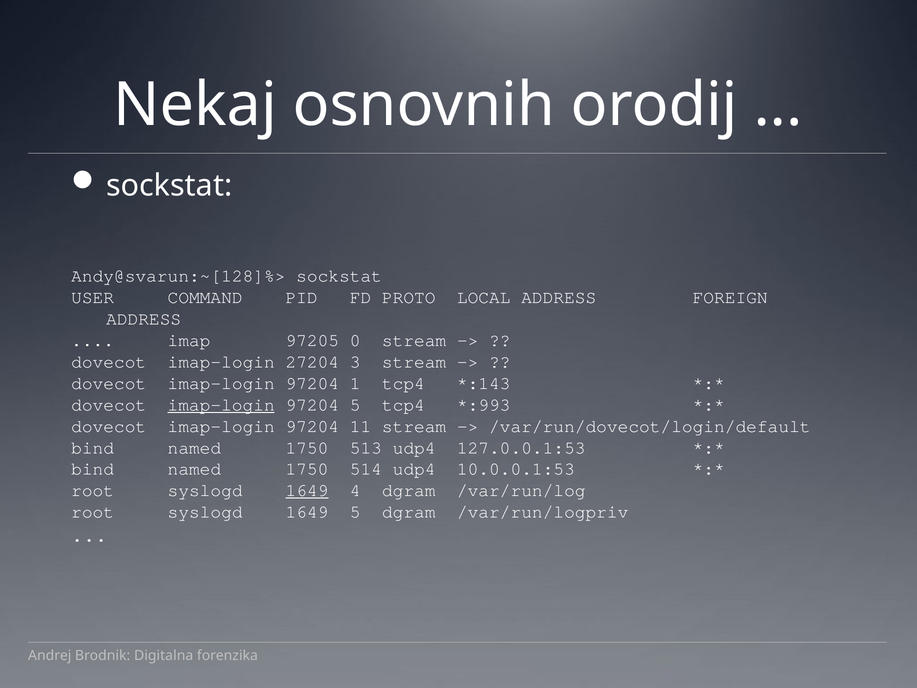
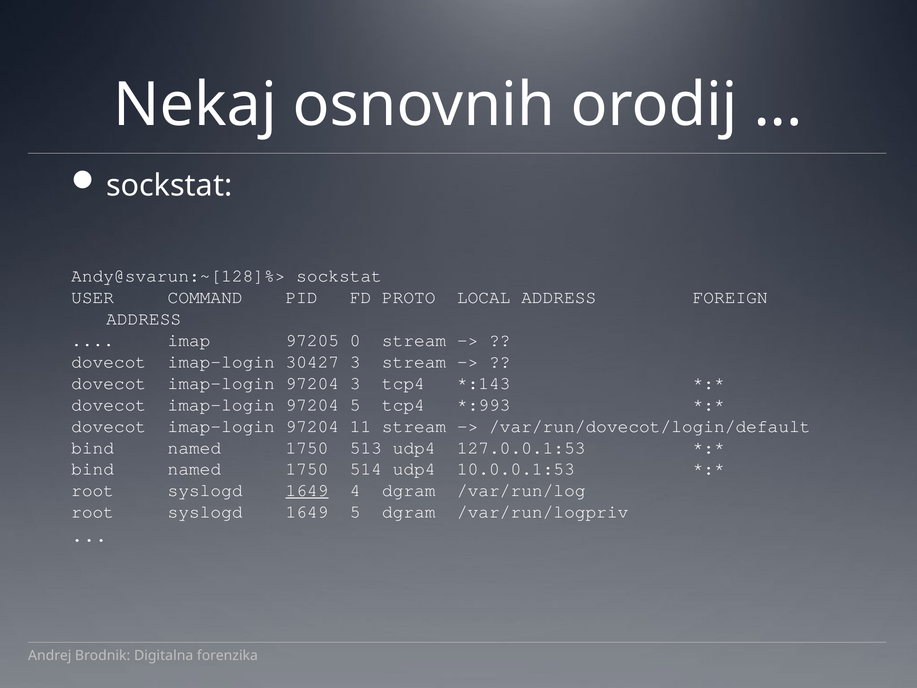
27204: 27204 -> 30427
97204 1: 1 -> 3
imap-login at (221, 405) underline: present -> none
